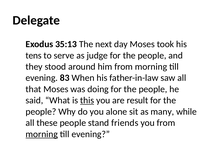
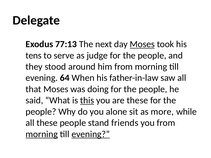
35:13: 35:13 -> 77:13
Moses at (142, 44) underline: none -> present
83: 83 -> 64
are result: result -> these
many: many -> more
evening at (91, 134) underline: none -> present
